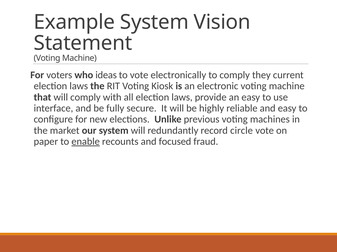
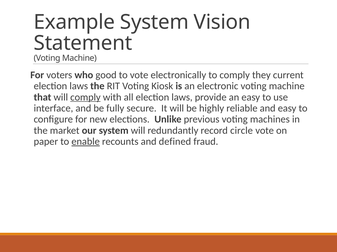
ideas: ideas -> good
comply at (85, 97) underline: none -> present
focused: focused -> defined
